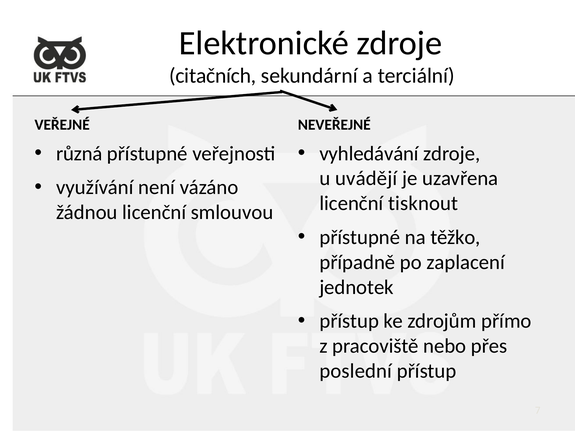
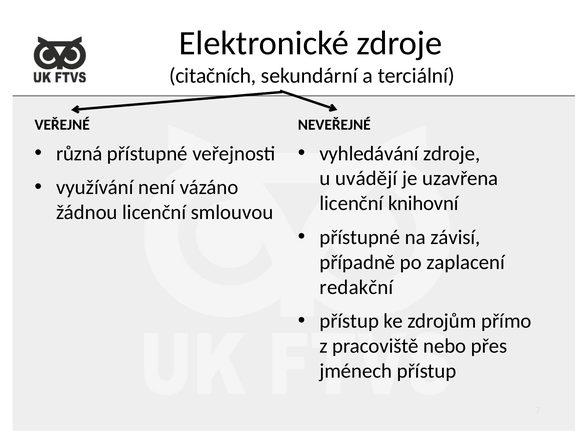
tisknout: tisknout -> knihovní
těžko: těžko -> závisí
jednotek: jednotek -> redakční
poslední: poslední -> jménech
